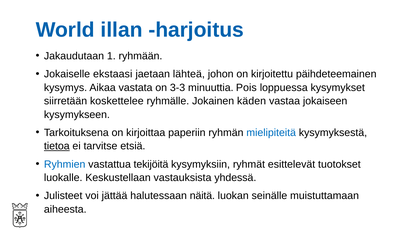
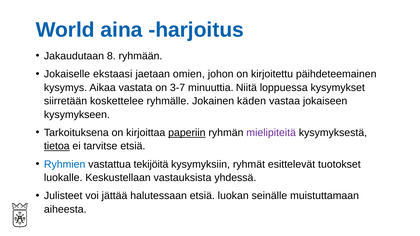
illan: illan -> aina
1: 1 -> 8
lähteä: lähteä -> omien
3-3: 3-3 -> 3-7
Pois: Pois -> Niitä
paperiin underline: none -> present
mielipiteitä colour: blue -> purple
halutessaan näitä: näitä -> etsiä
